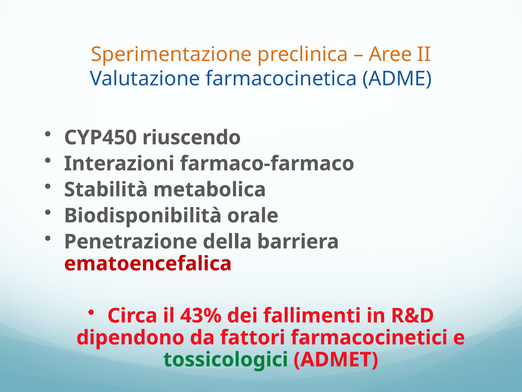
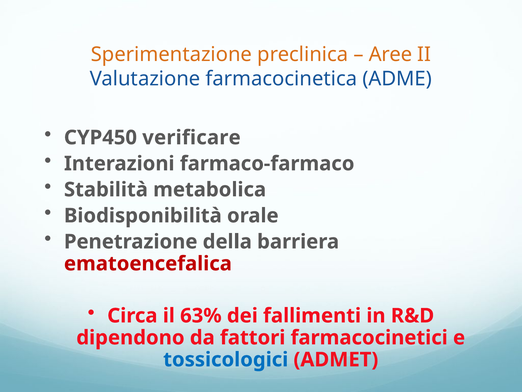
riuscendo: riuscendo -> verificare
43%: 43% -> 63%
tossicologici colour: green -> blue
